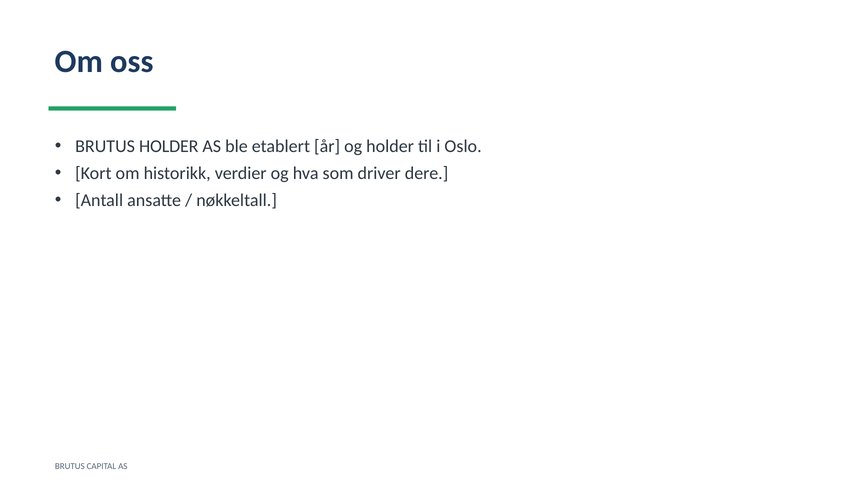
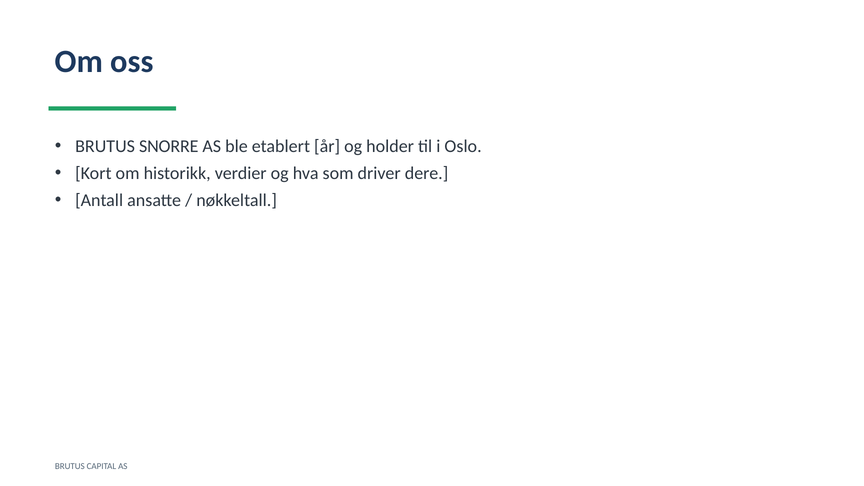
BRUTUS HOLDER: HOLDER -> SNORRE
